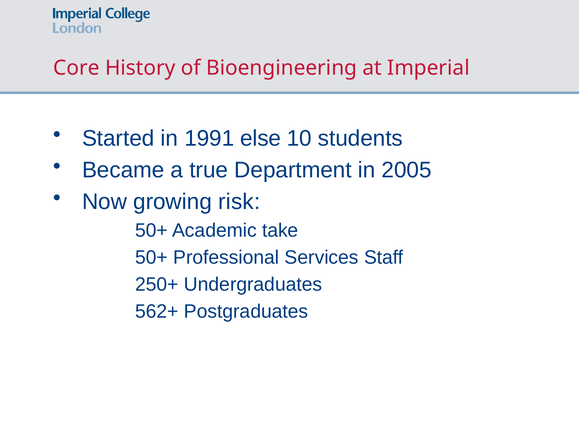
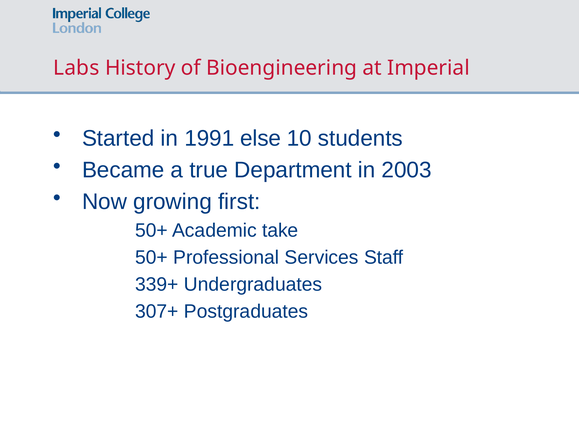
Core: Core -> Labs
2005: 2005 -> 2003
risk: risk -> first
250+: 250+ -> 339+
562+: 562+ -> 307+
